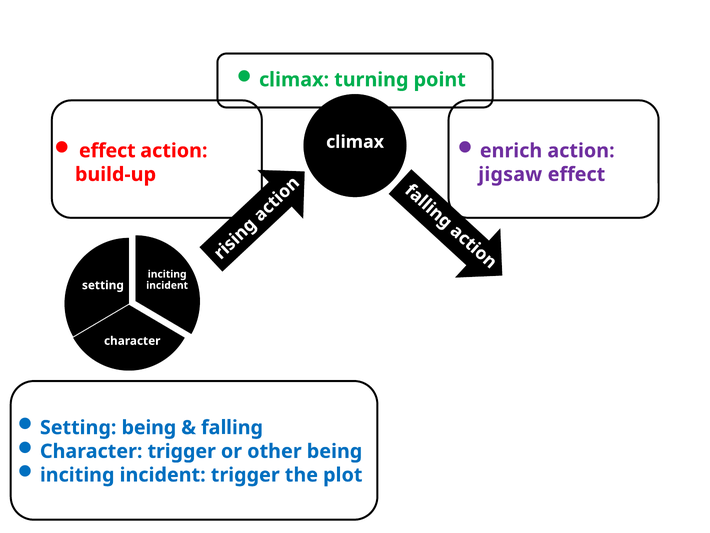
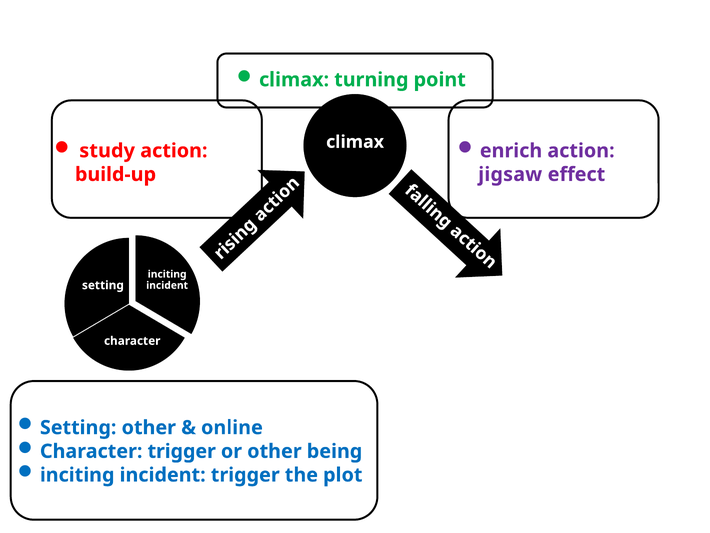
effect at (107, 151): effect -> study
Setting being: being -> other
falling: falling -> online
